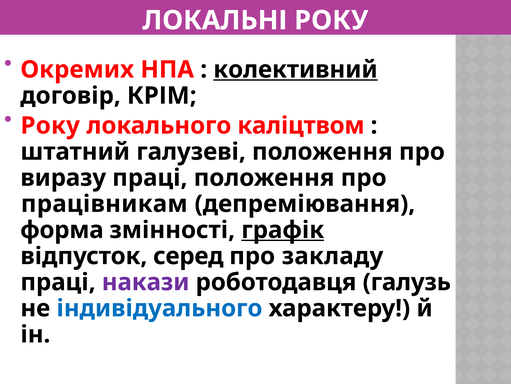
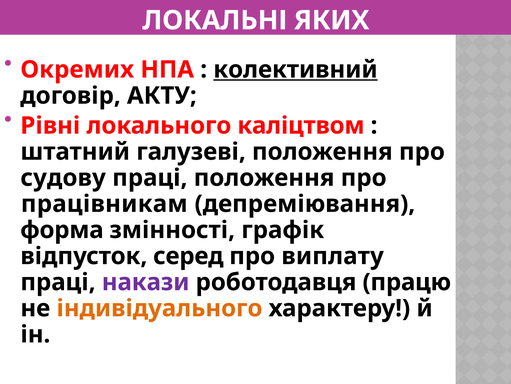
ЛОКАЛЬНІ РОКУ: РОКУ -> ЯКИХ
КРІМ: КРІМ -> АКТУ
Року at (50, 125): Року -> Рівні
виразу: виразу -> судову
графік underline: present -> none
закладу: закладу -> виплату
галузь: галузь -> працю
індивідуального colour: blue -> orange
